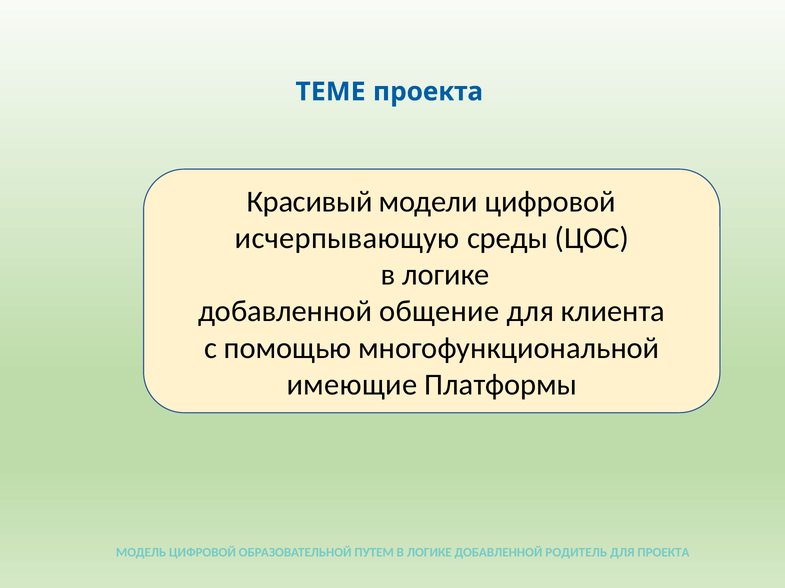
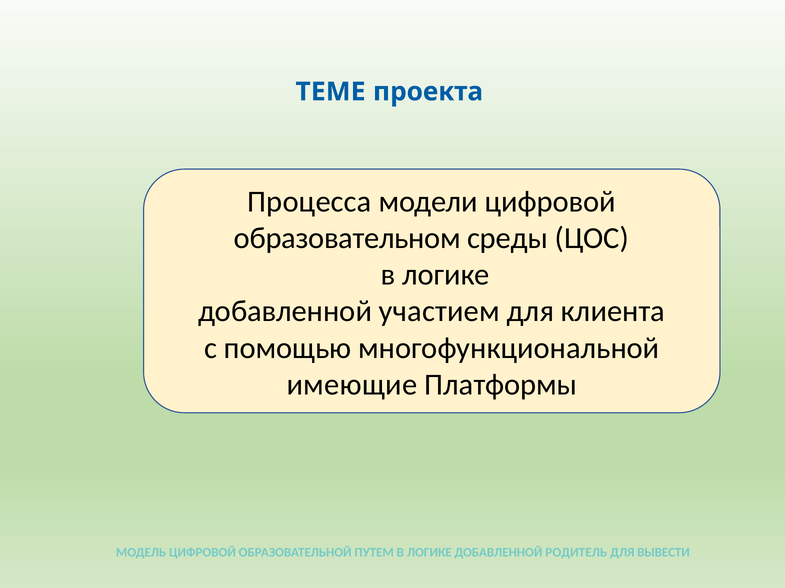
Красивый: Красивый -> Процесса
исчерпывающую: исчерпывающую -> образовательном
общение: общение -> участием
ДЛЯ ПРОЕКТА: ПРОЕКТА -> ВЫВЕСТИ
